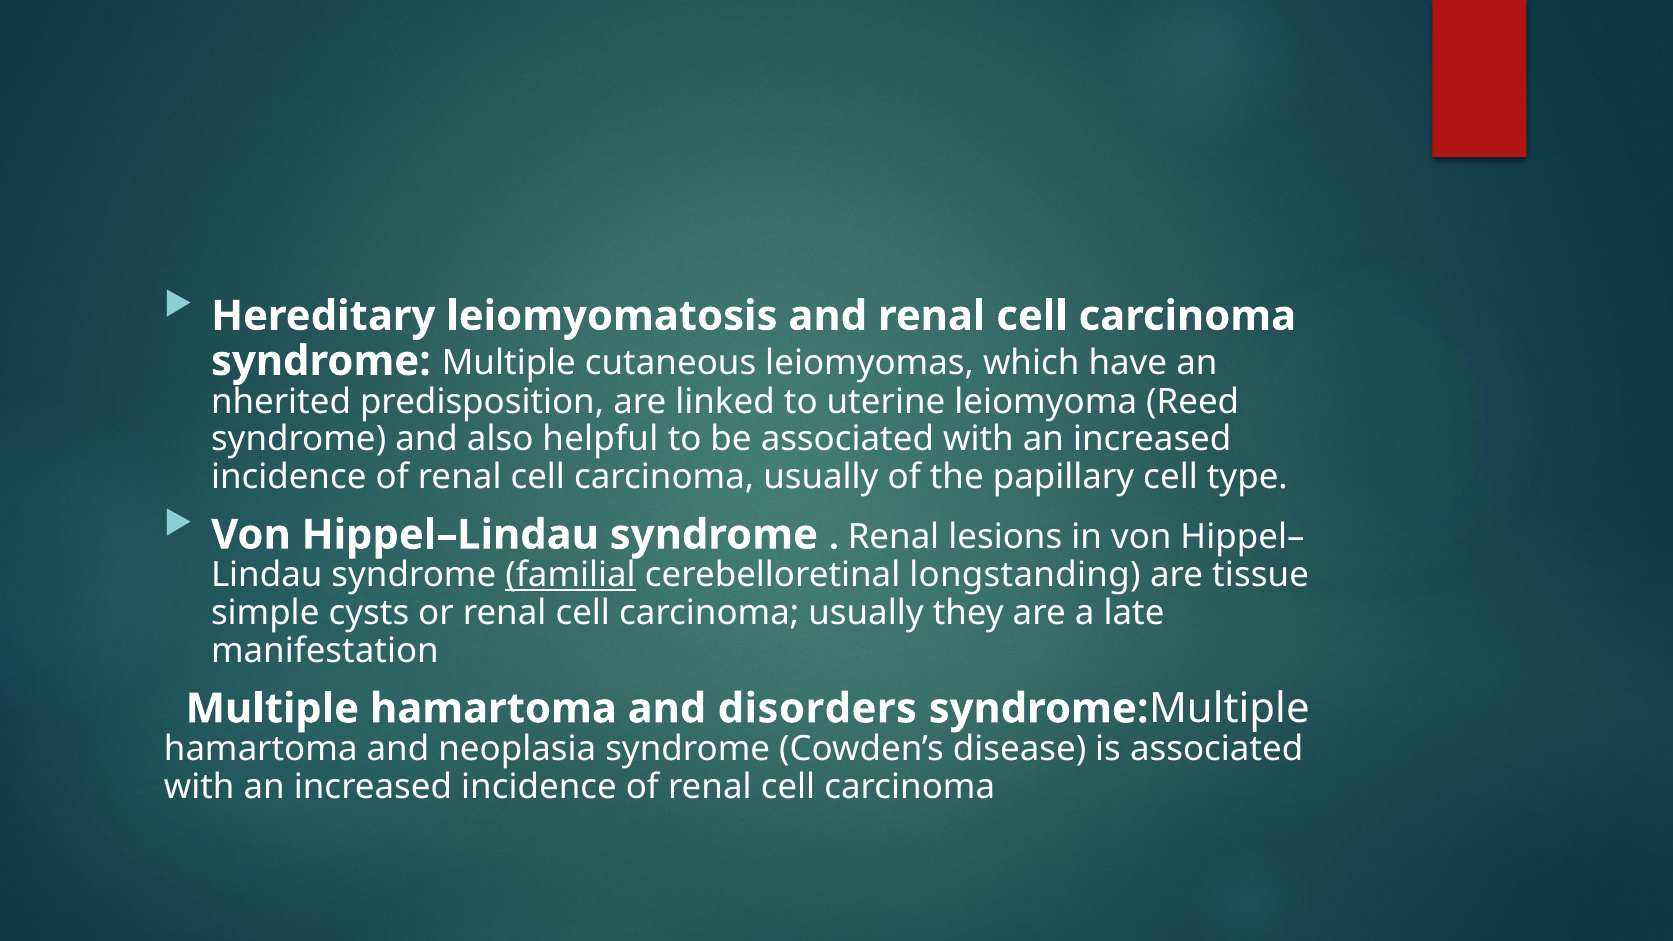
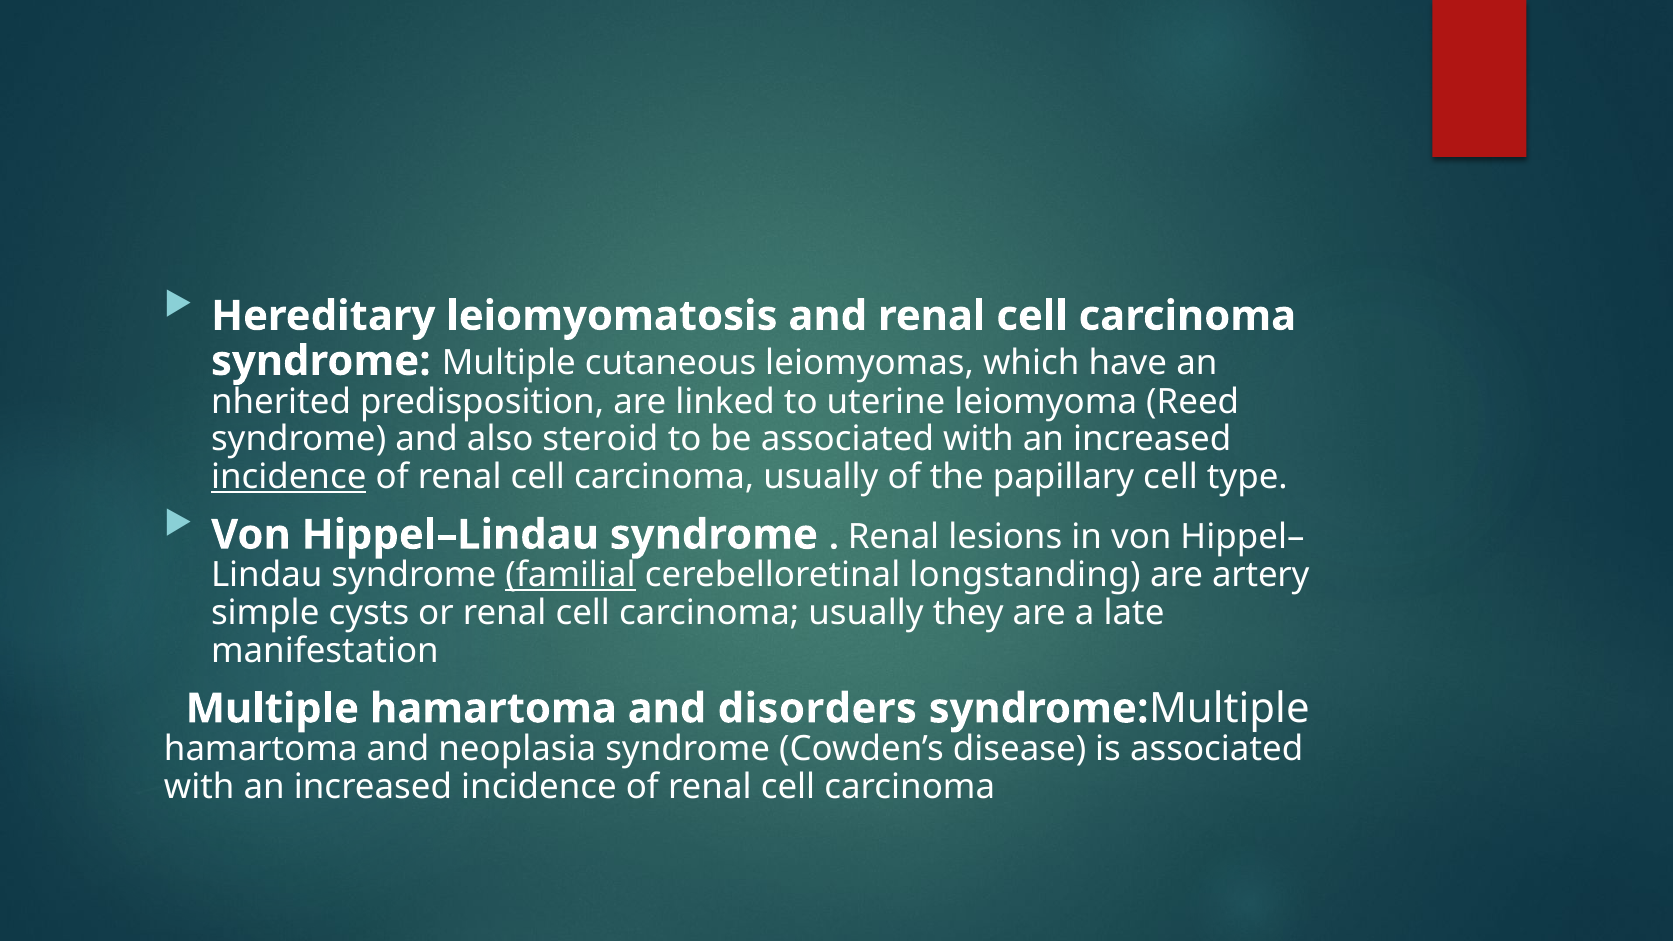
helpful: helpful -> steroid
incidence at (289, 477) underline: none -> present
tissue: tissue -> artery
